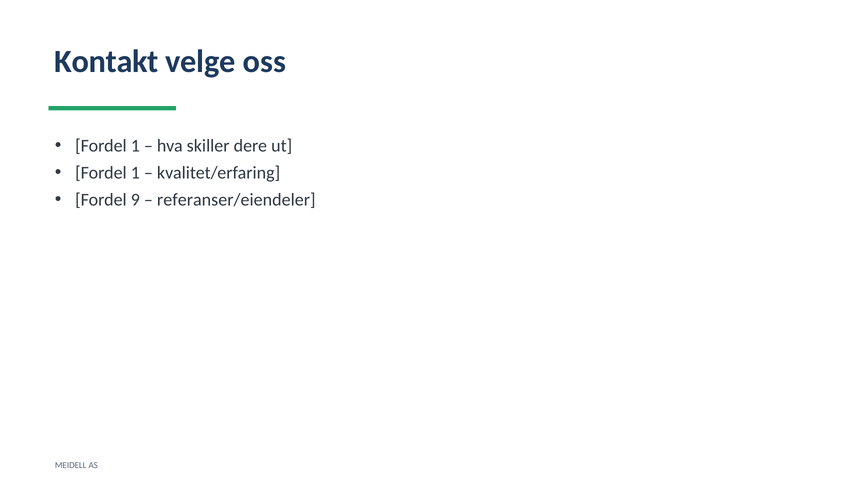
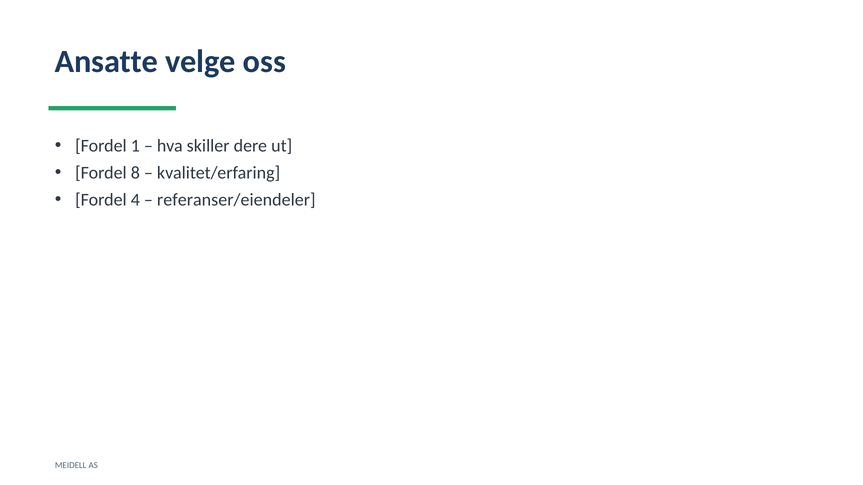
Kontakt: Kontakt -> Ansatte
1 at (135, 173): 1 -> 8
9: 9 -> 4
